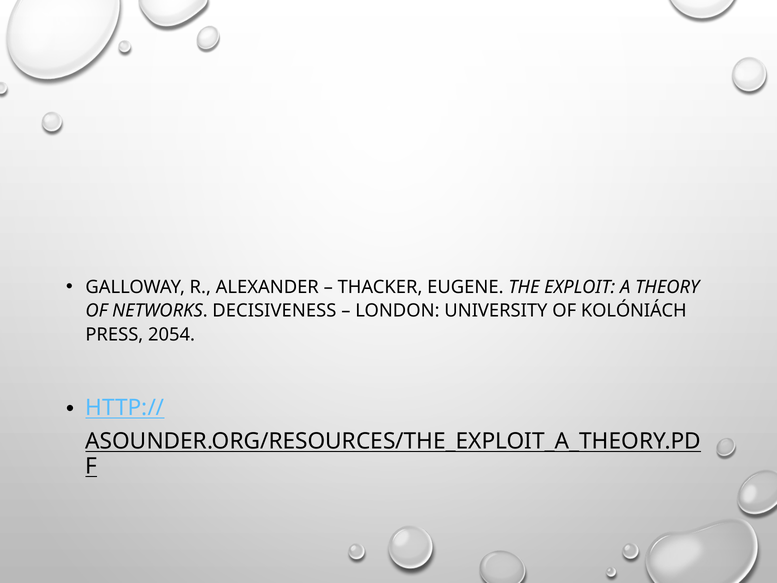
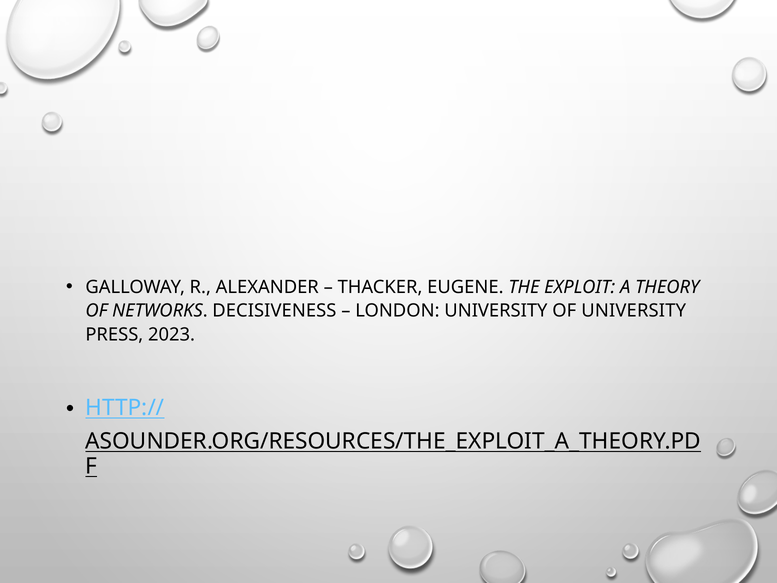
OF KOLÓNIÁCH: KOLÓNIÁCH -> UNIVERSITY
2054: 2054 -> 2023
